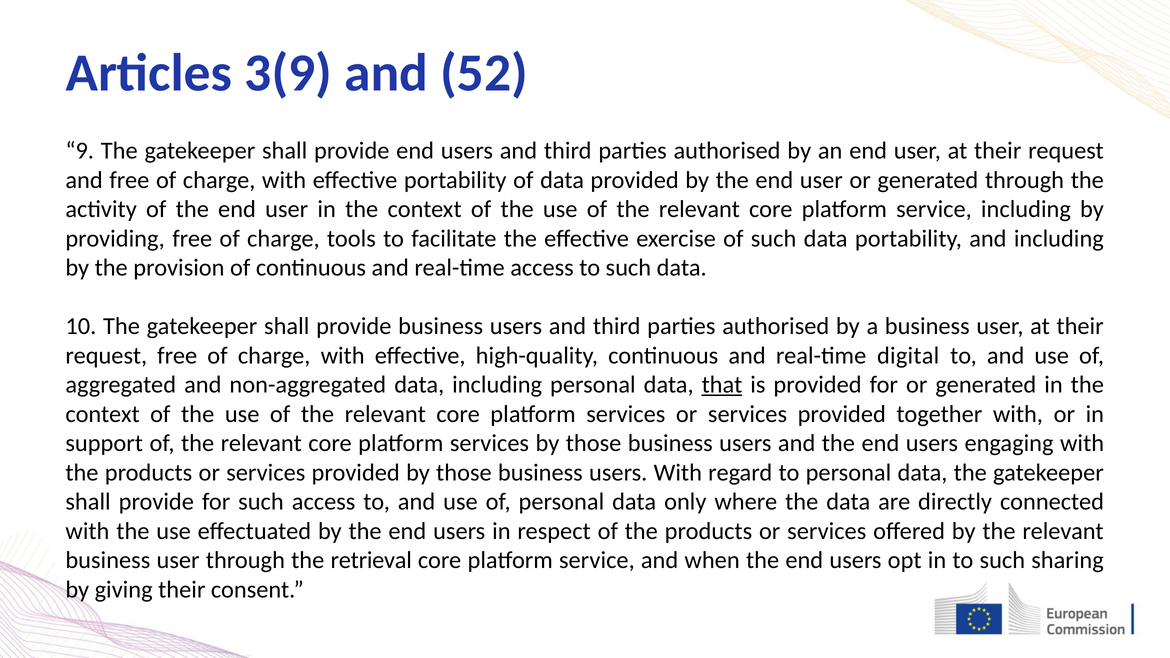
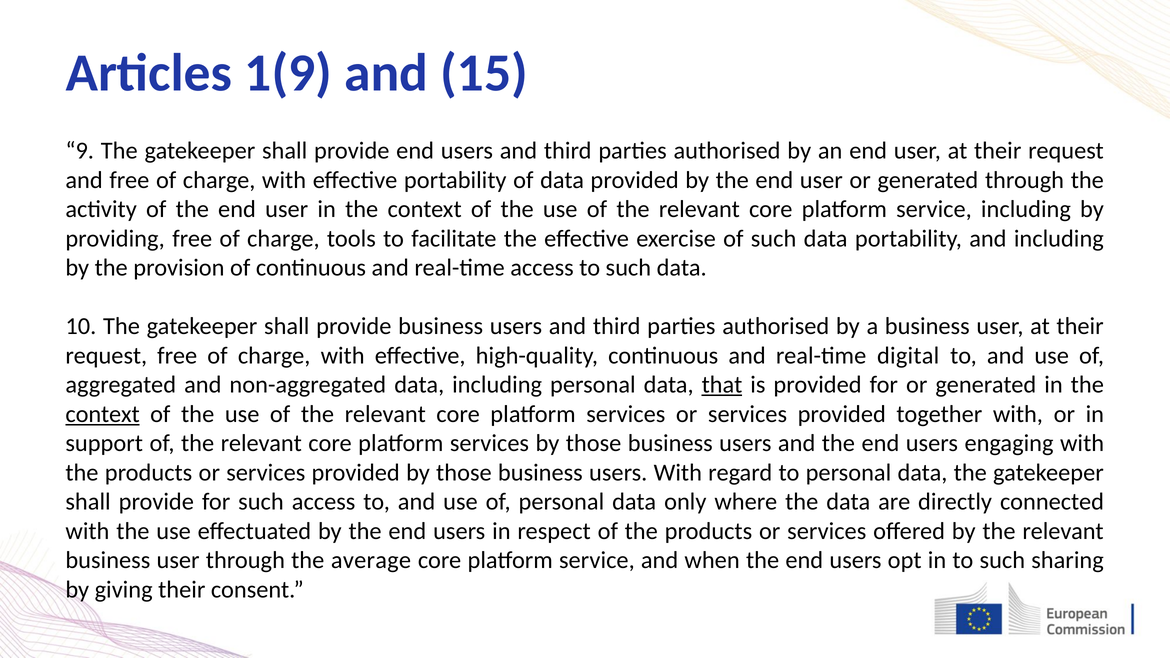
3(9: 3(9 -> 1(9
52: 52 -> 15
context at (103, 414) underline: none -> present
retrieval: retrieval -> average
